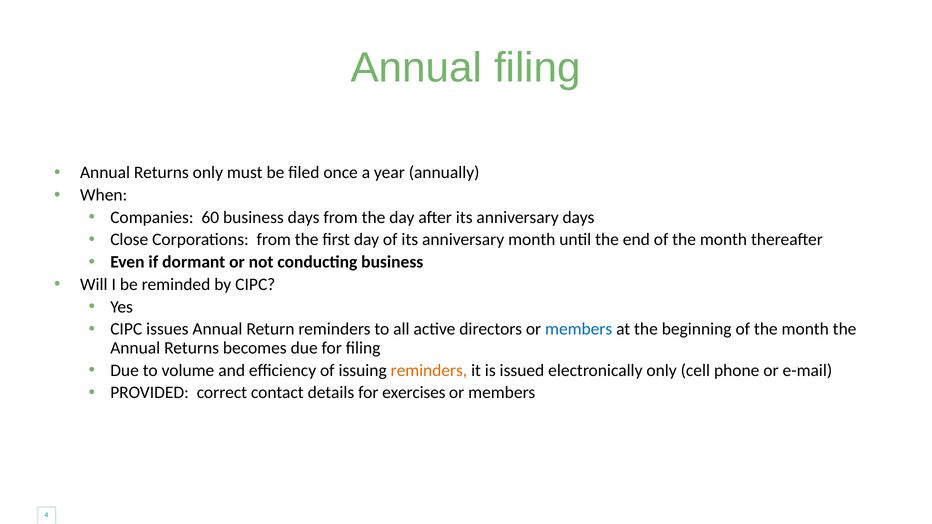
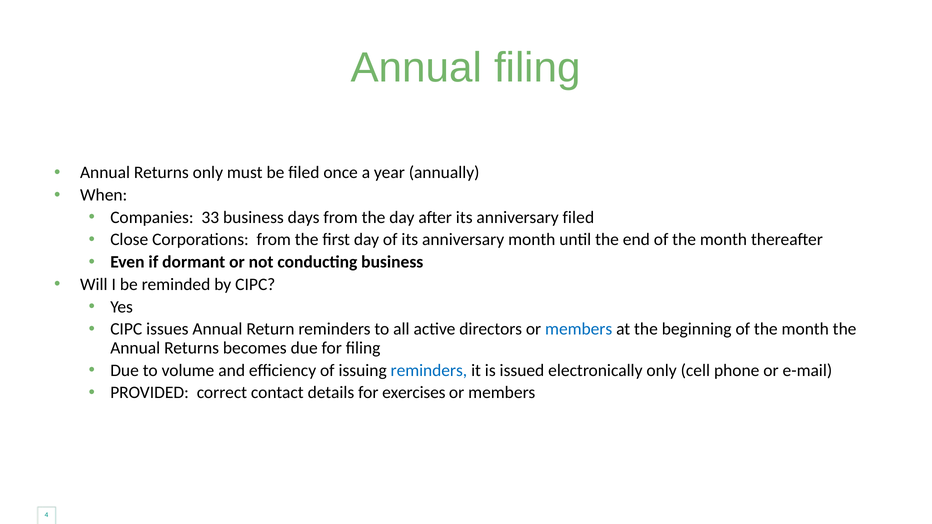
60: 60 -> 33
anniversary days: days -> filed
reminders at (429, 371) colour: orange -> blue
